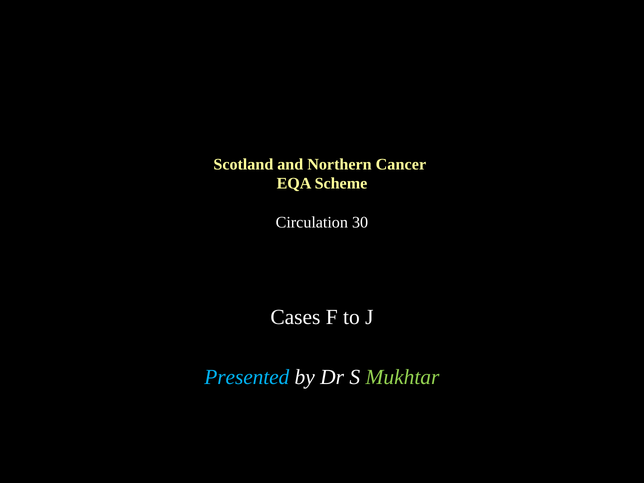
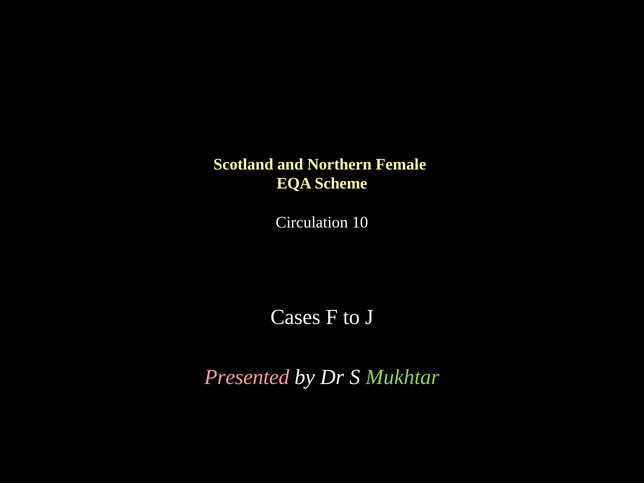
Cancer: Cancer -> Female
30: 30 -> 10
Presented colour: light blue -> pink
